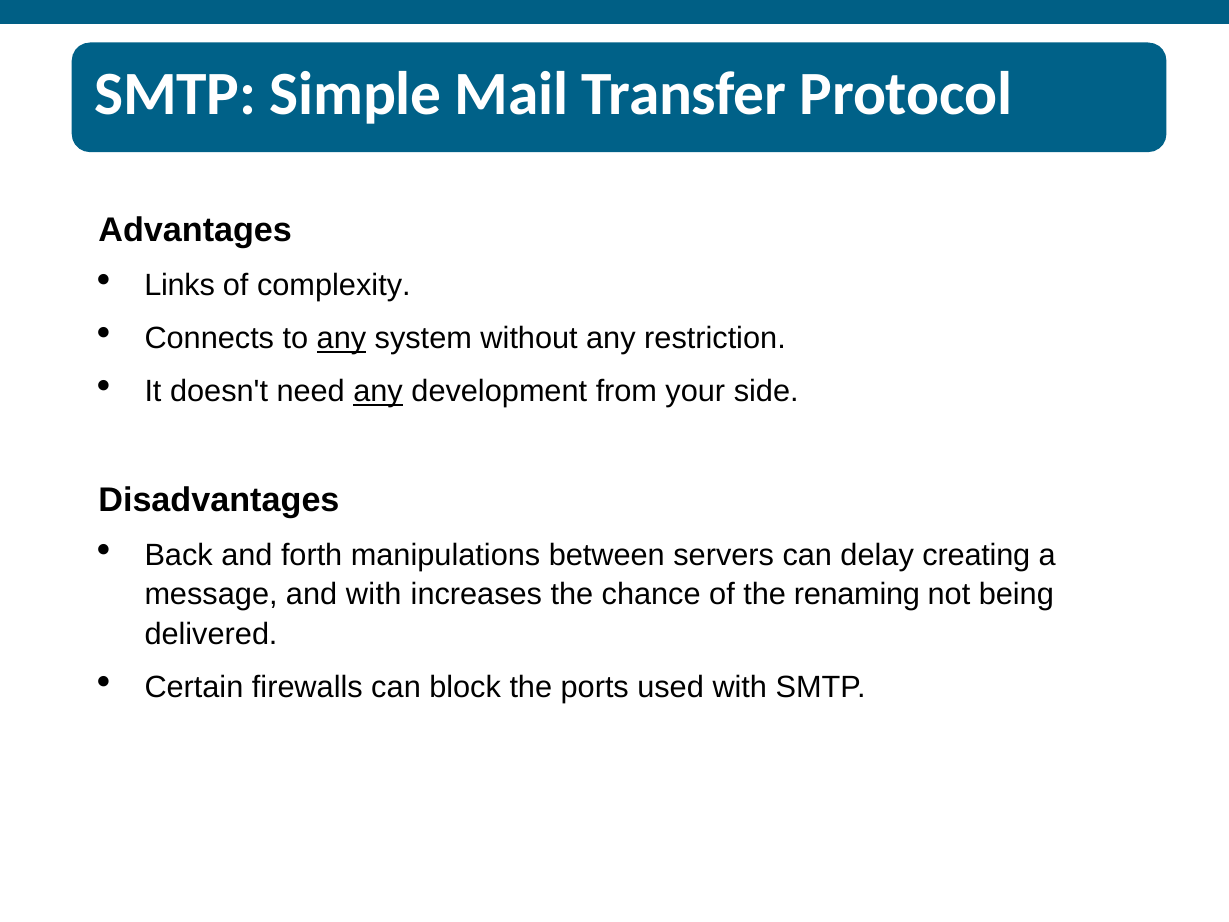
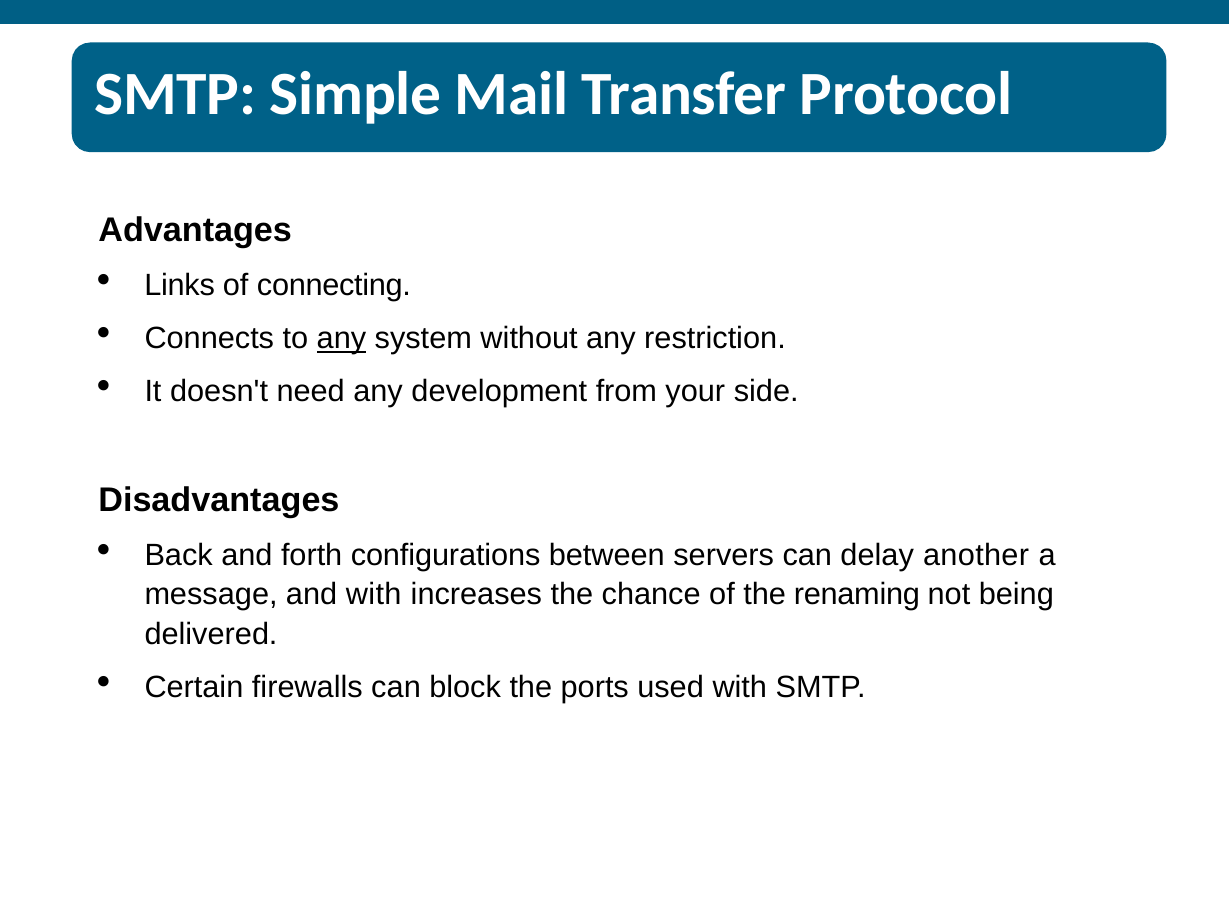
complexity: complexity -> connecting
any at (378, 391) underline: present -> none
manipulations: manipulations -> configurations
creating: creating -> another
